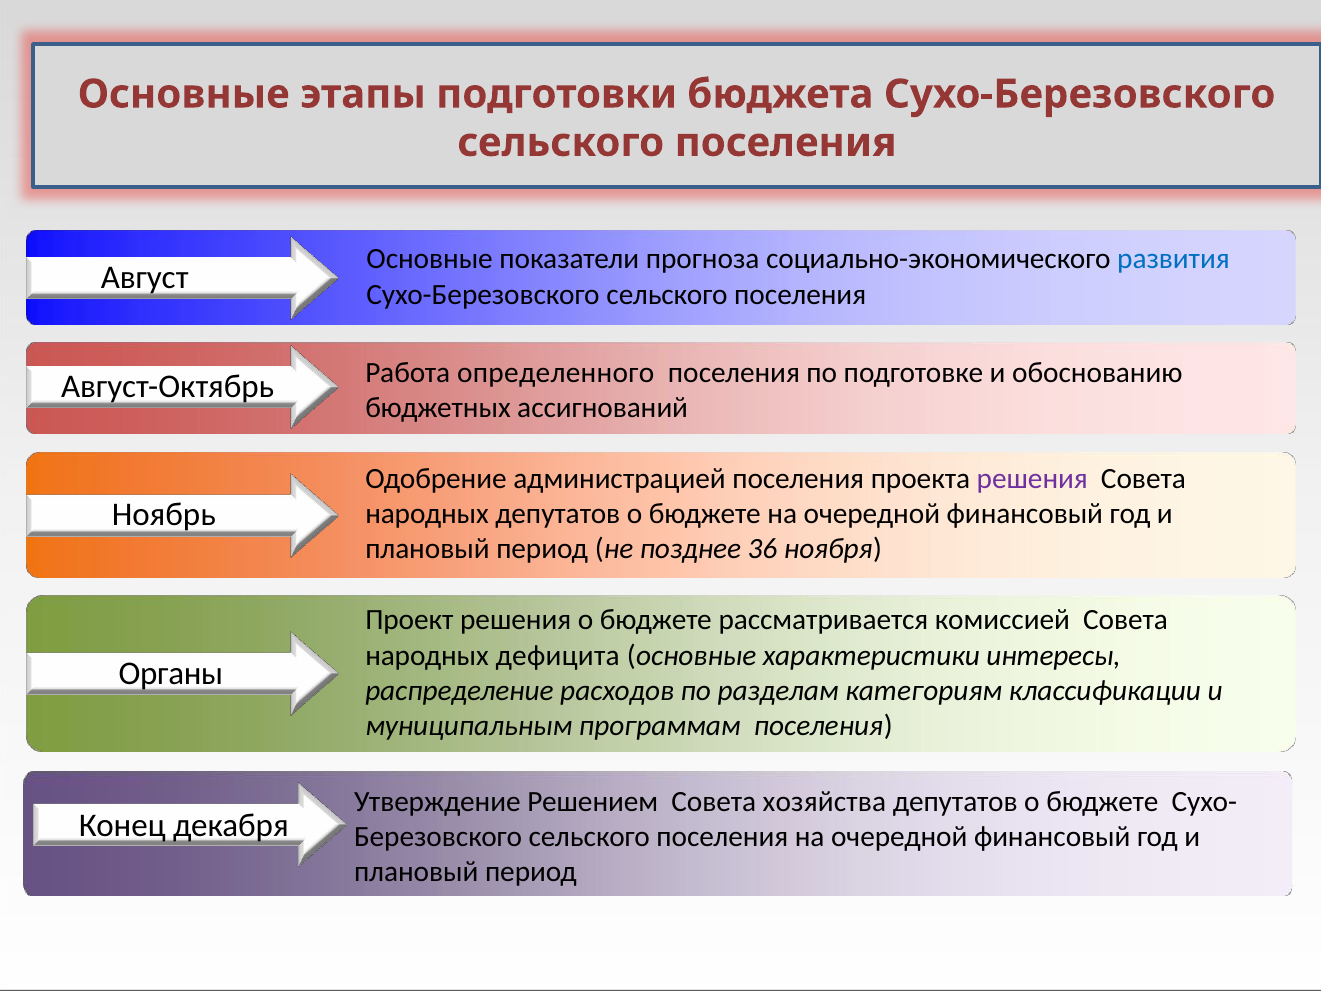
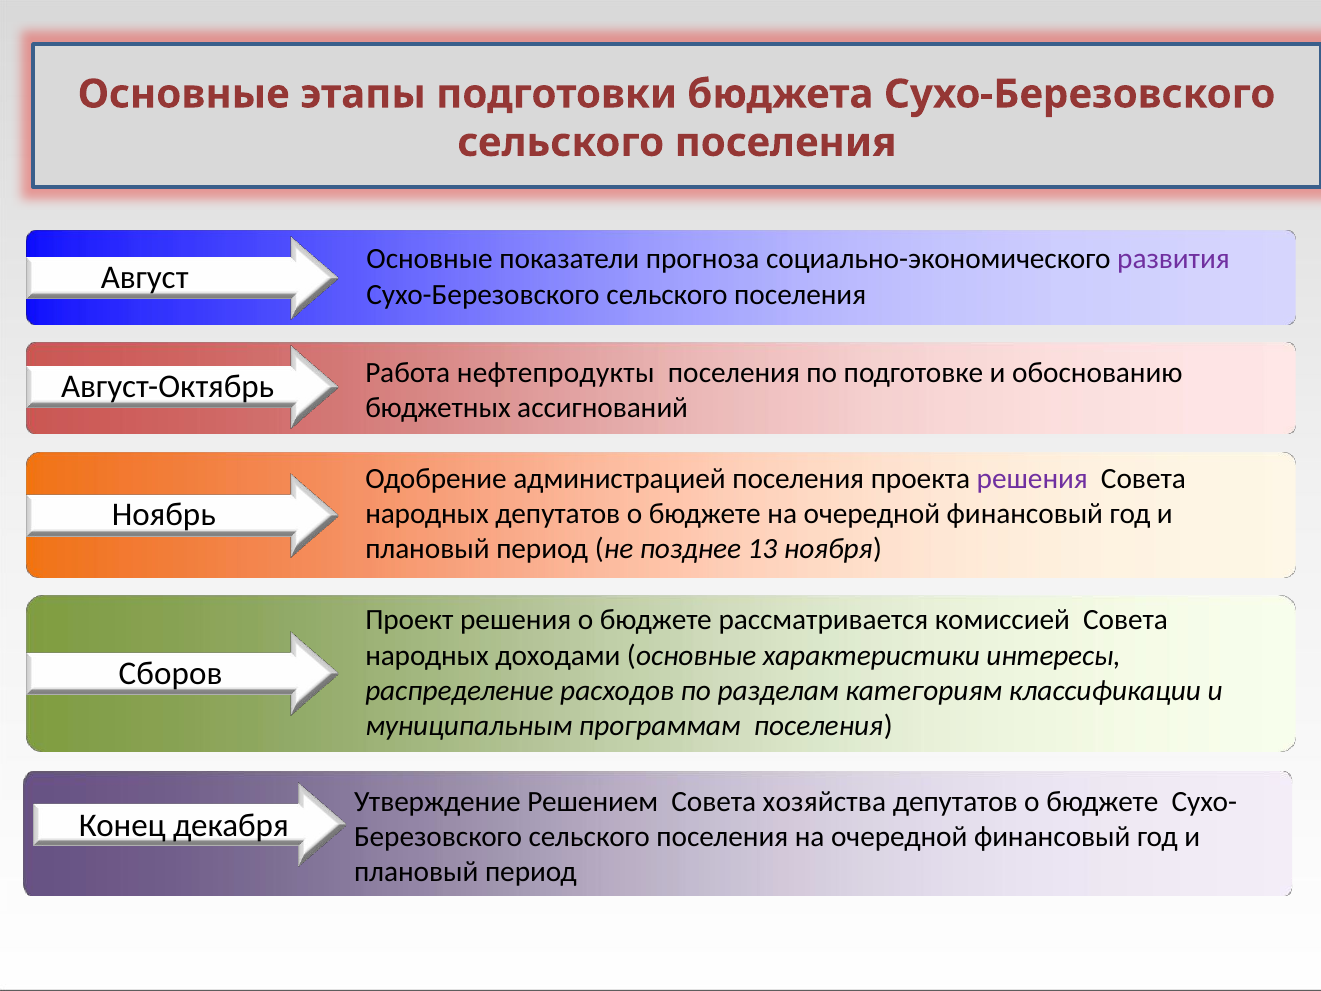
развития colour: blue -> purple
определенного: определенного -> нефтепродукты
36: 36 -> 13
дефицита: дефицита -> доходами
Органы: Органы -> Сборов
